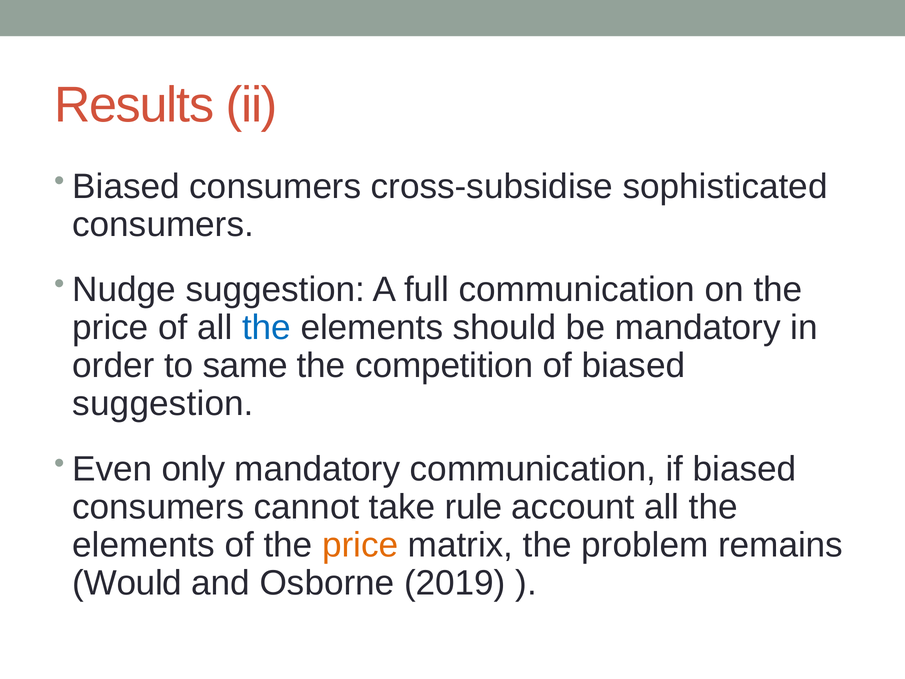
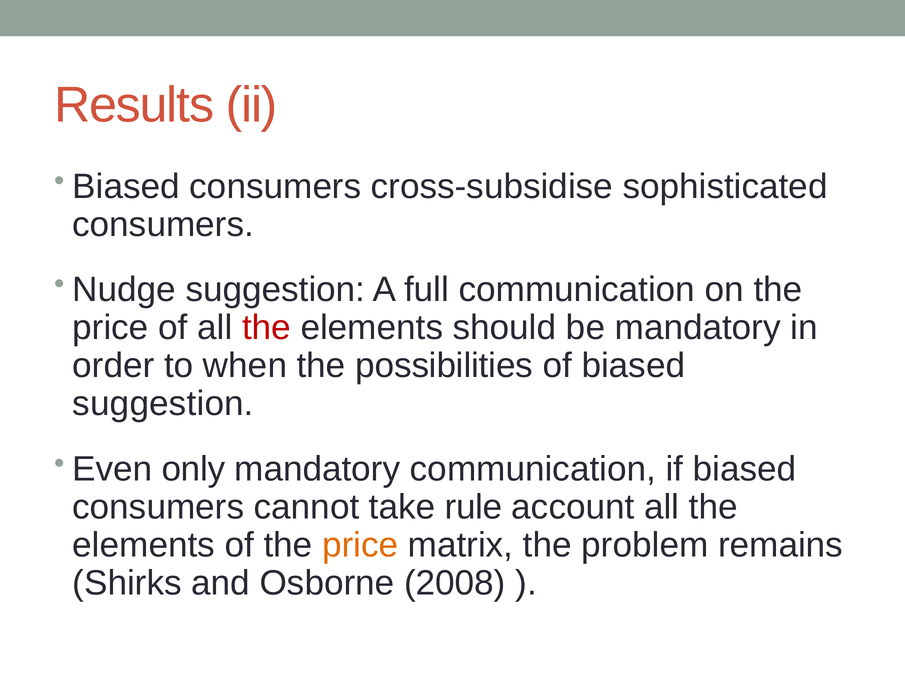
the at (266, 328) colour: blue -> red
same: same -> when
competition: competition -> possibilities
Would: Would -> Shirks
2019: 2019 -> 2008
